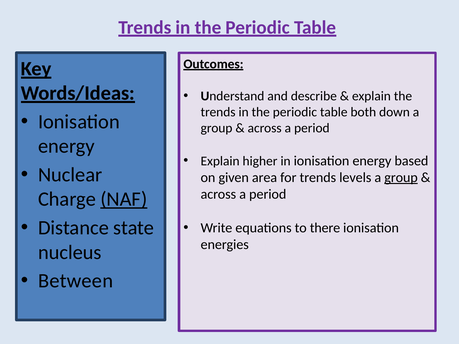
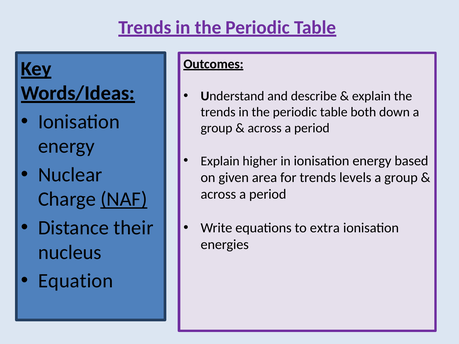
group at (401, 178) underline: present -> none
state: state -> their
there: there -> extra
Between: Between -> Equation
